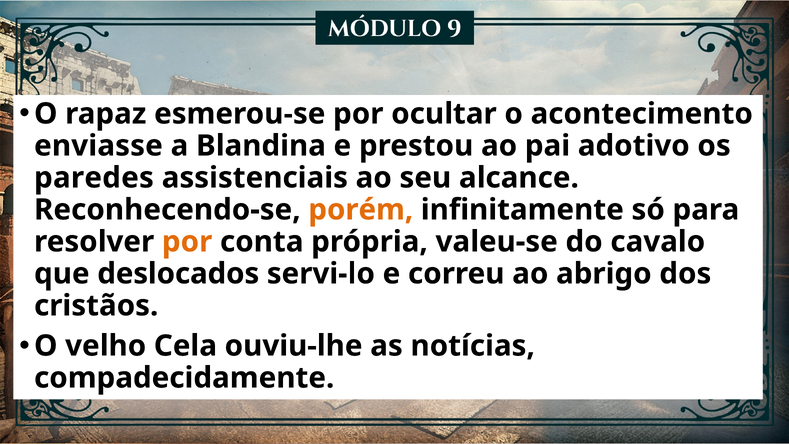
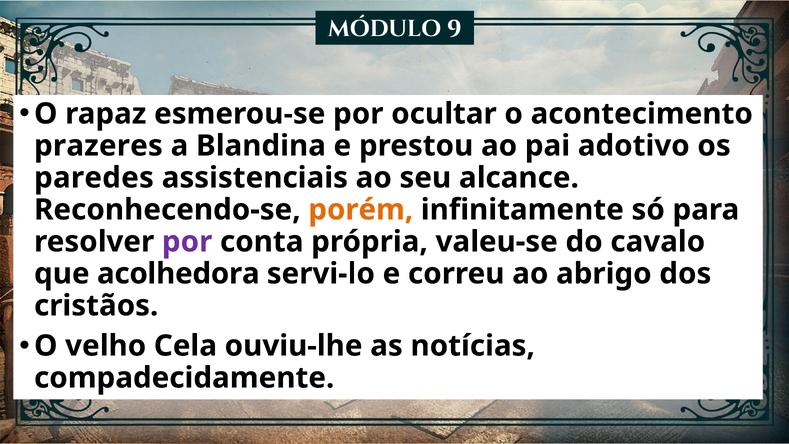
enviasse: enviasse -> prazeres
por at (187, 242) colour: orange -> purple
deslocados: deslocados -> acolhedora
